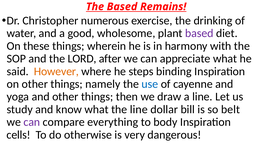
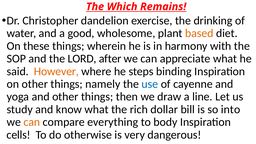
The Based: Based -> Which
numerous: numerous -> dandelion
based at (199, 33) colour: purple -> orange
the line: line -> rich
belt: belt -> into
can at (32, 122) colour: purple -> orange
